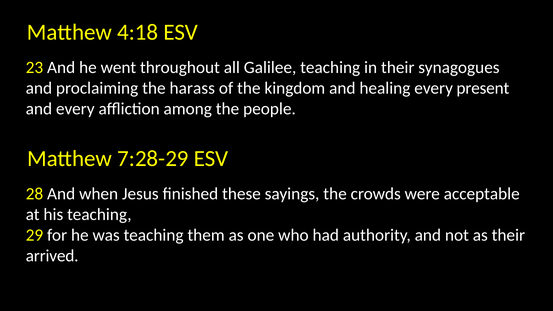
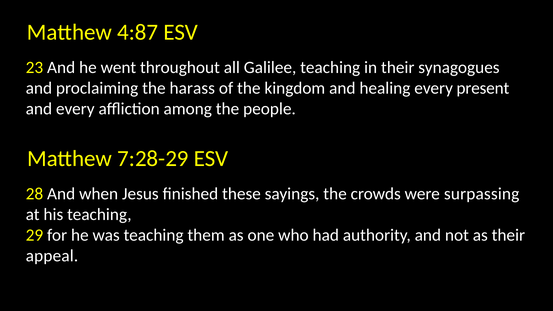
4:18: 4:18 -> 4:87
acceptable: acceptable -> surpassing
arrived: arrived -> appeal
